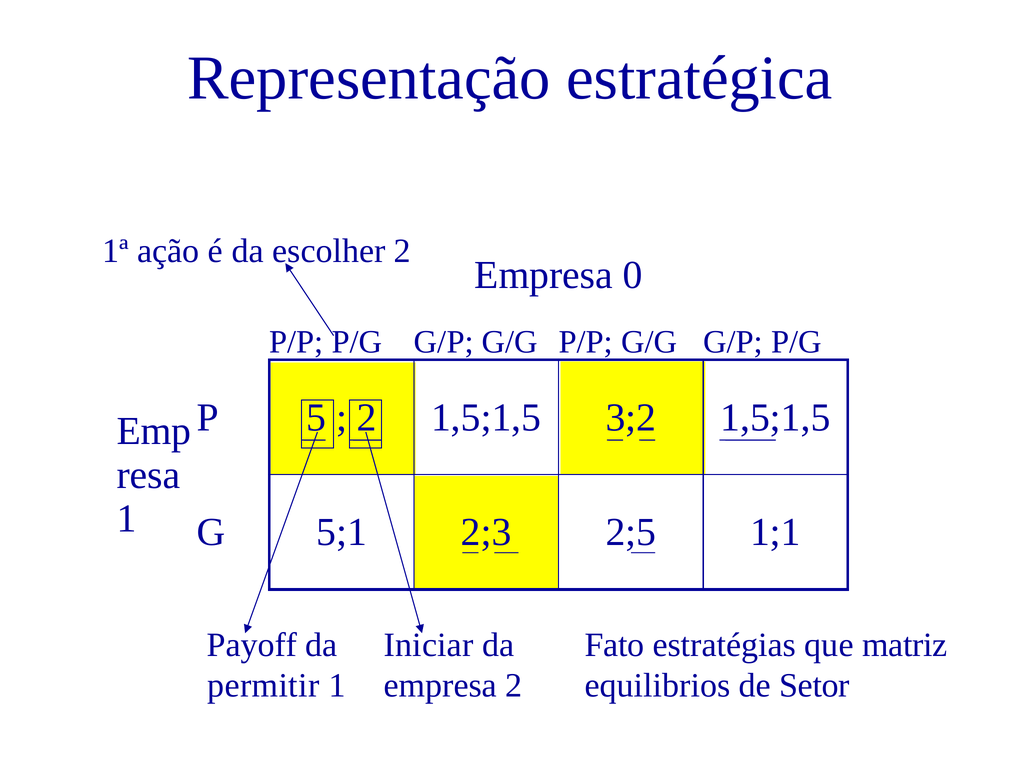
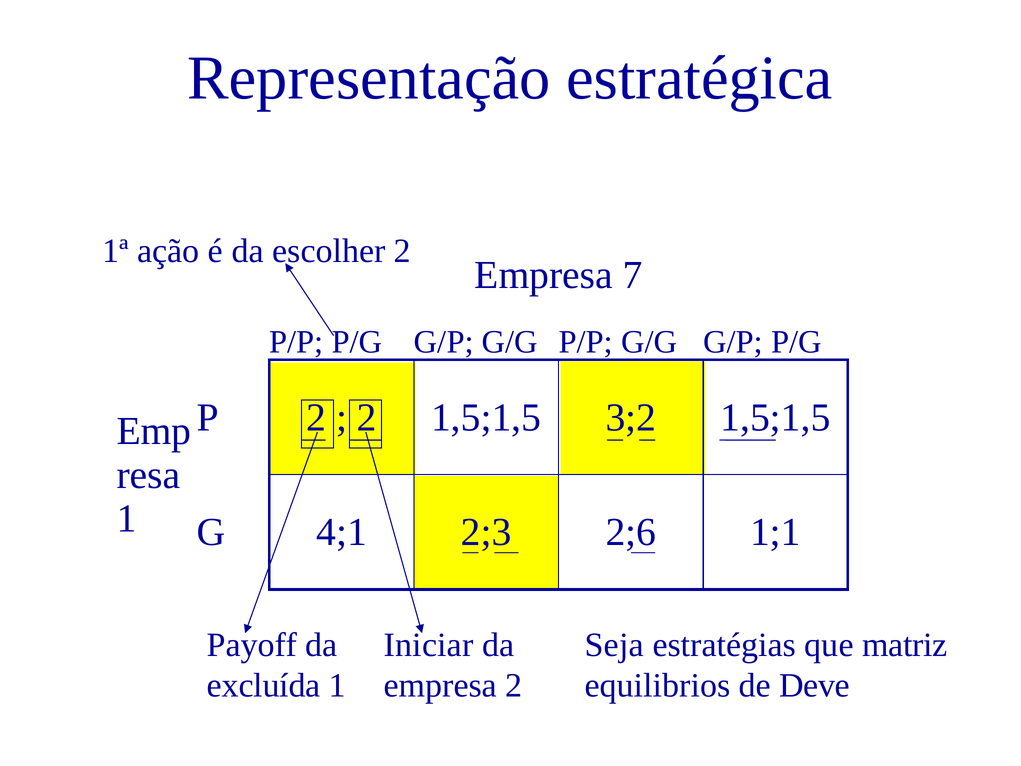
0: 0 -> 7
P 5: 5 -> 2
5;1: 5;1 -> 4;1
2;5: 2;5 -> 2;6
Fato: Fato -> Seja
permitir: permitir -> excluída
Setor: Setor -> Deve
